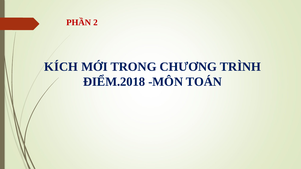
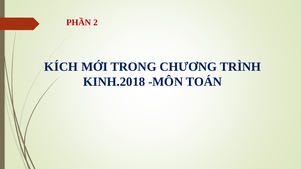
ĐIỂM.2018: ĐIỂM.2018 -> KINH.2018
